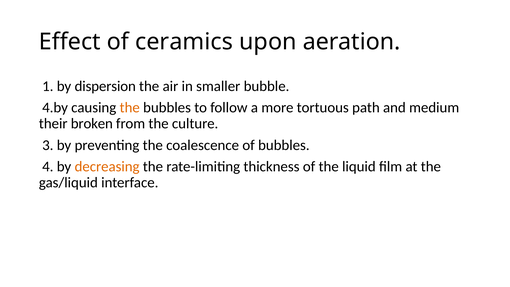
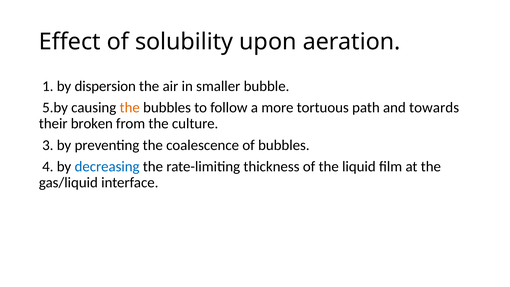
ceramics: ceramics -> solubility
4.by: 4.by -> 5.by
medium: medium -> towards
decreasing colour: orange -> blue
